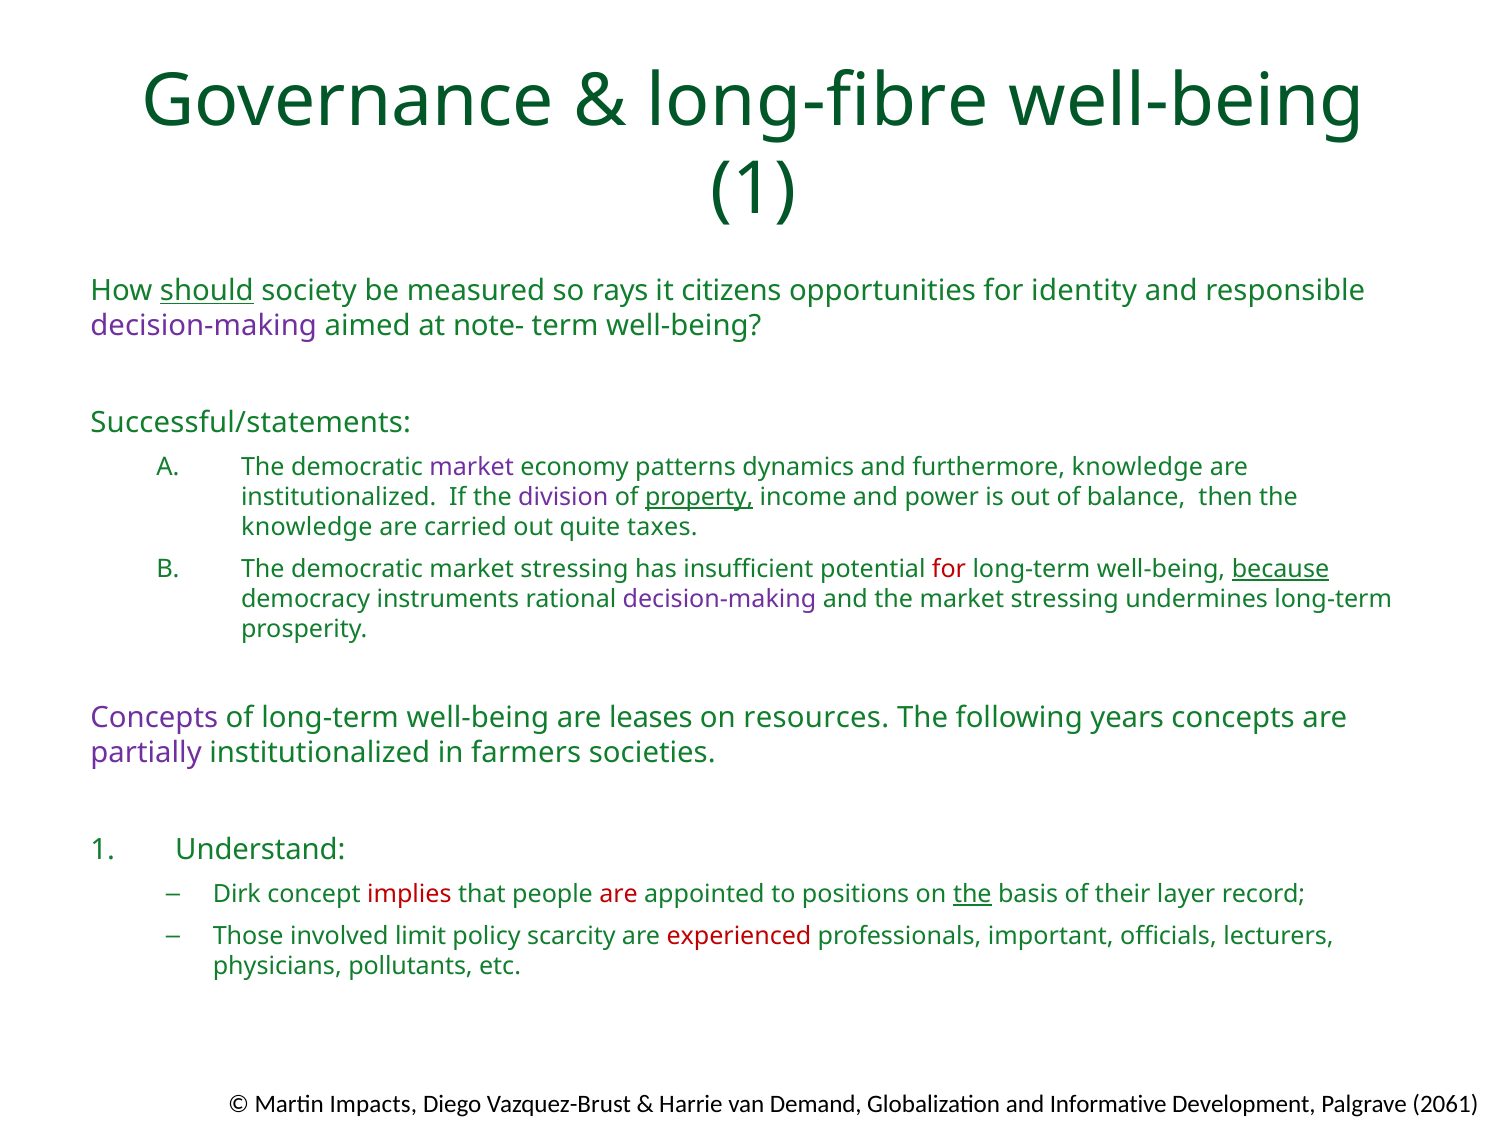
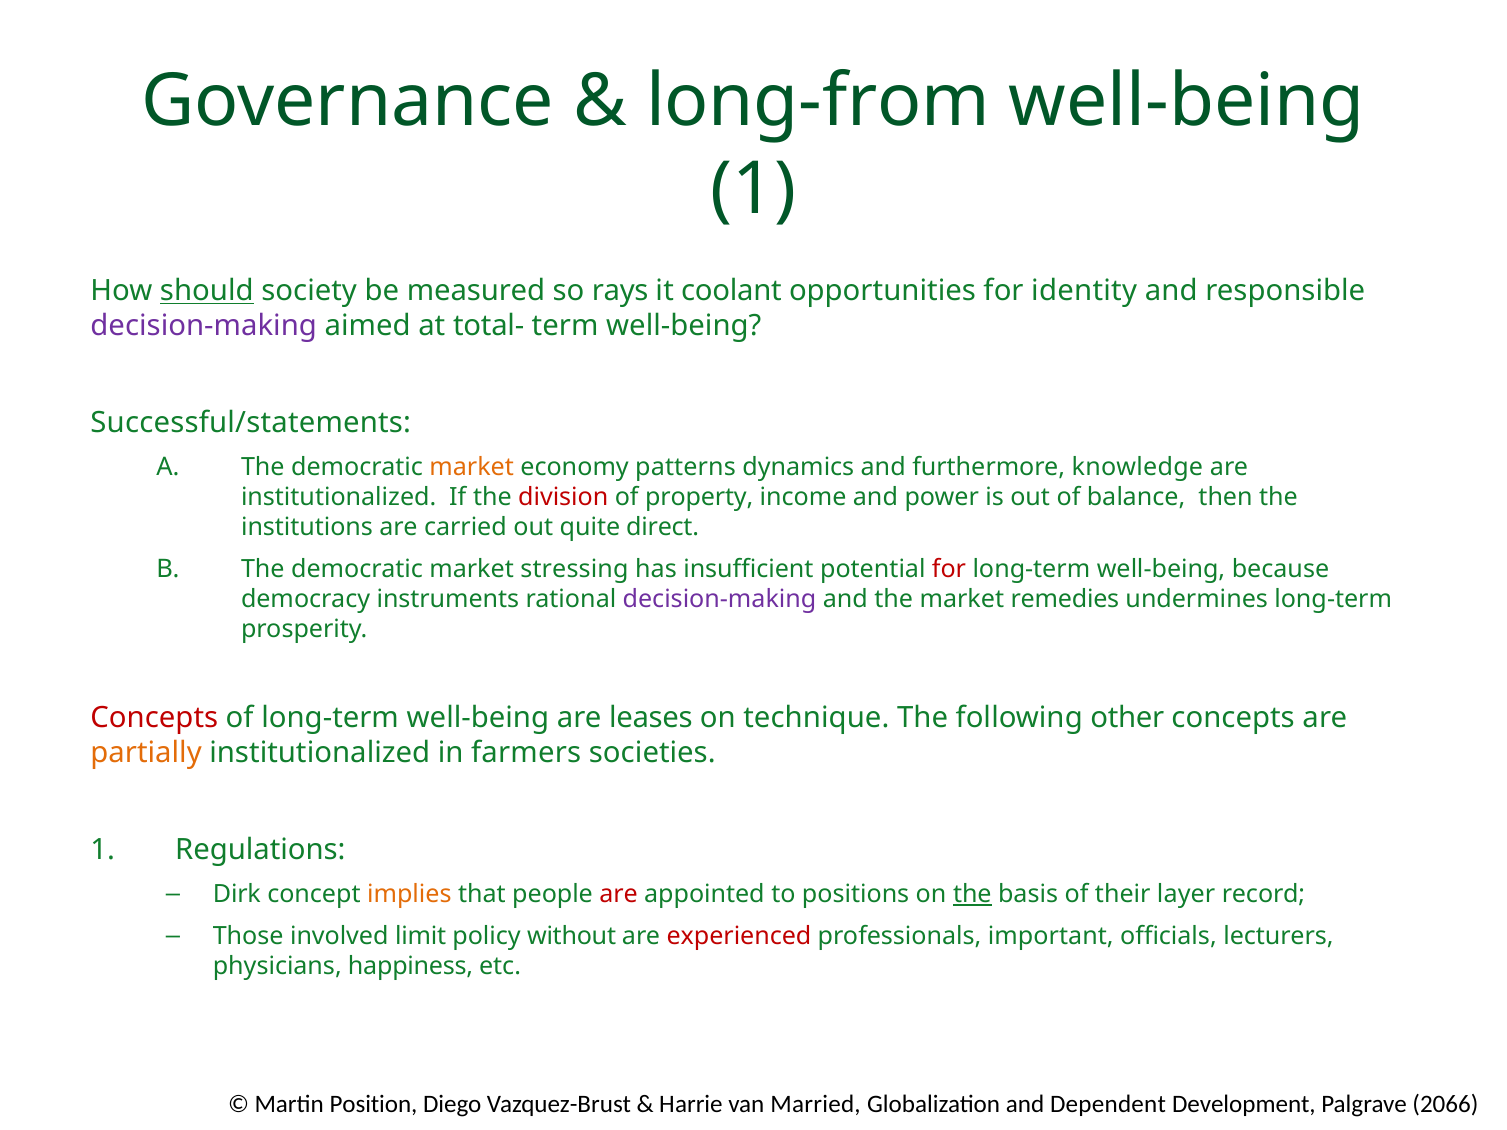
long-ﬁbre: long-ﬁbre -> long-from
citizens: citizens -> coolant
note-: note- -> total-
market at (472, 467) colour: purple -> orange
division colour: purple -> red
property underline: present -> none
knowledge at (307, 528): knowledge -> institutions
taxes: taxes -> direct
because underline: present -> none
the market stressing: stressing -> remedies
Concepts at (154, 718) colour: purple -> red
resources: resources -> technique
years: years -> other
partially colour: purple -> orange
Understand: Understand -> Regulations
implies colour: red -> orange
scarcity: scarcity -> without
pollutants: pollutants -> happiness
Impacts: Impacts -> Position
Demand: Demand -> Married
Informative: Informative -> Dependent
2061: 2061 -> 2066
